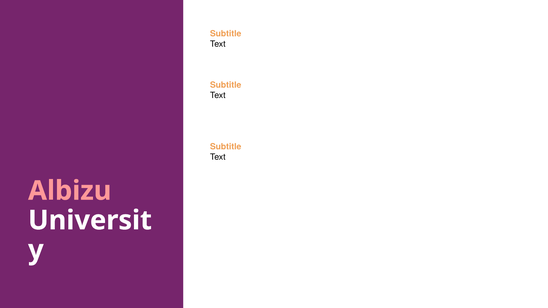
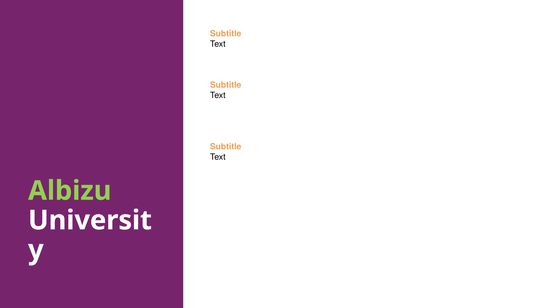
Albizu colour: pink -> light green
